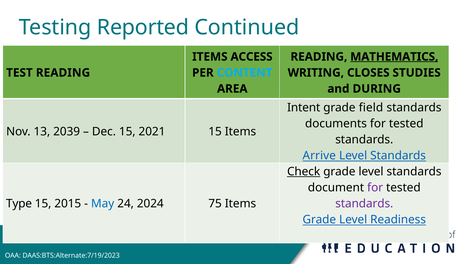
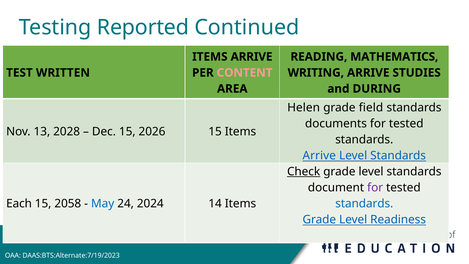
ITEMS ACCESS: ACCESS -> ARRIVE
MATHEMATICS underline: present -> none
TEST READING: READING -> WRITTEN
CONTENT colour: light blue -> pink
WRITING CLOSES: CLOSES -> ARRIVE
Intent: Intent -> Helen
2039: 2039 -> 2028
2021: 2021 -> 2026
Type: Type -> Each
2015: 2015 -> 2058
75: 75 -> 14
standards at (364, 203) colour: purple -> blue
